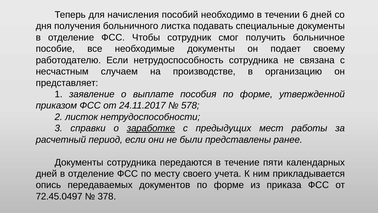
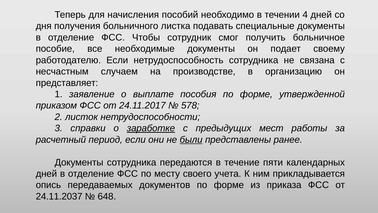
6: 6 -> 4
были underline: none -> present
72.45.0497: 72.45.0497 -> 24.11.2037
378: 378 -> 648
